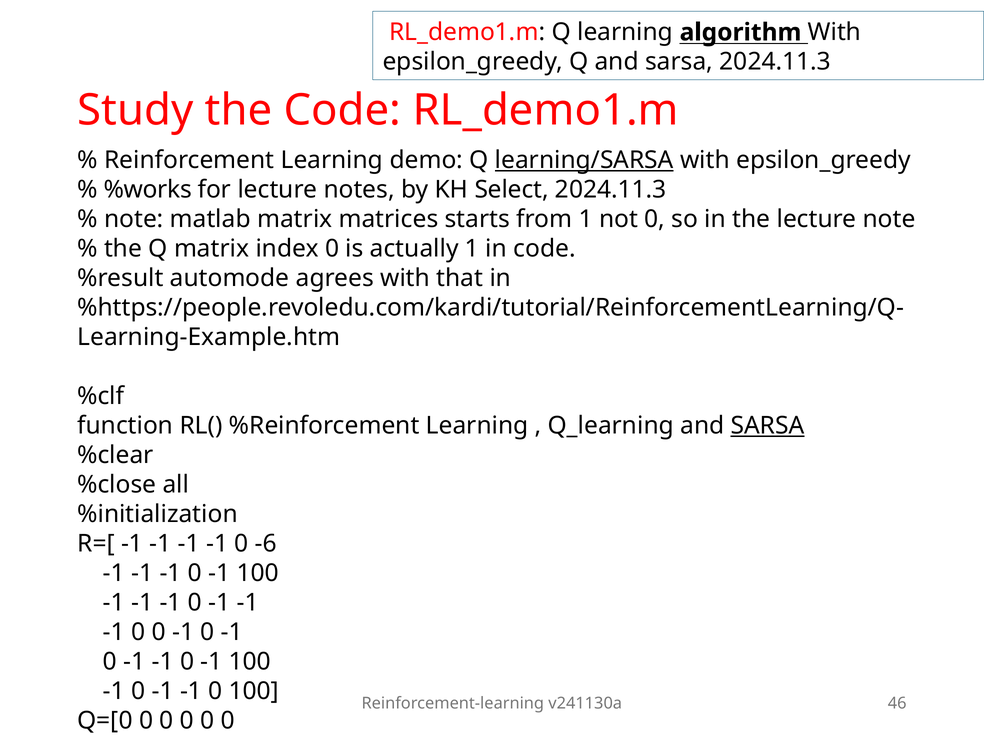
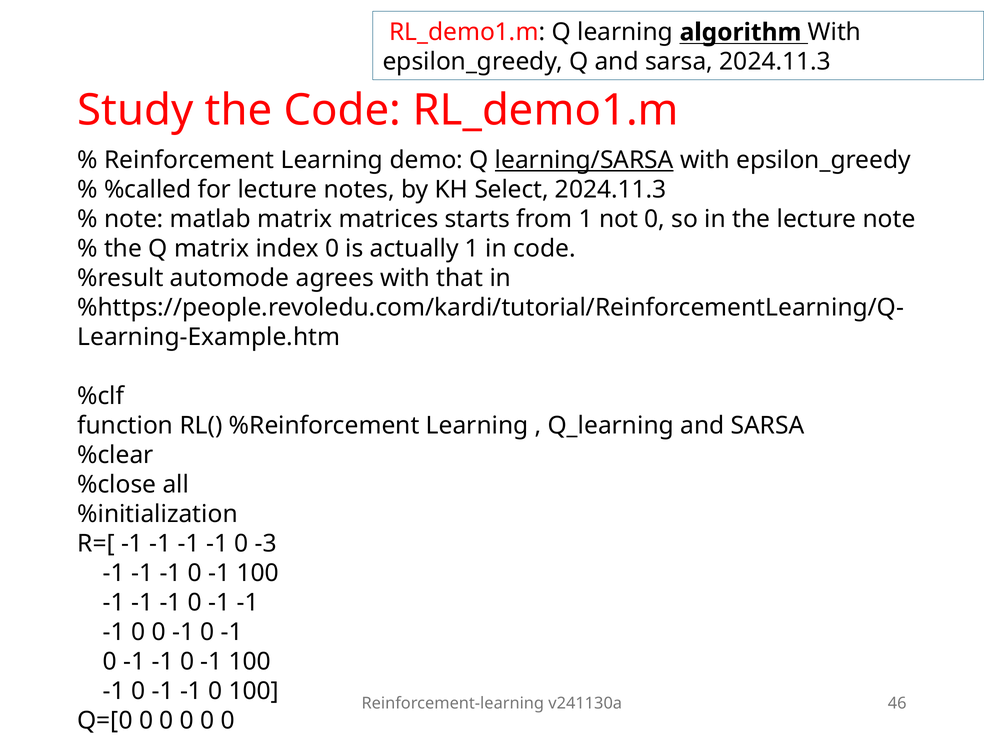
%works: %works -> %called
SARSA at (768, 426) underline: present -> none
-6: -6 -> -3
